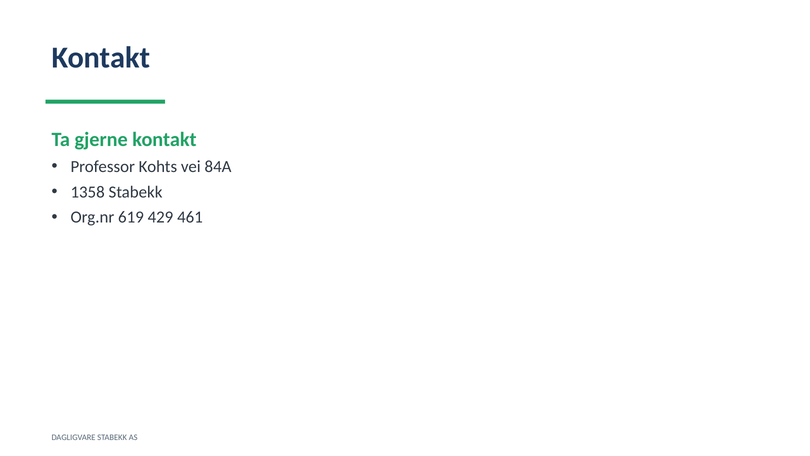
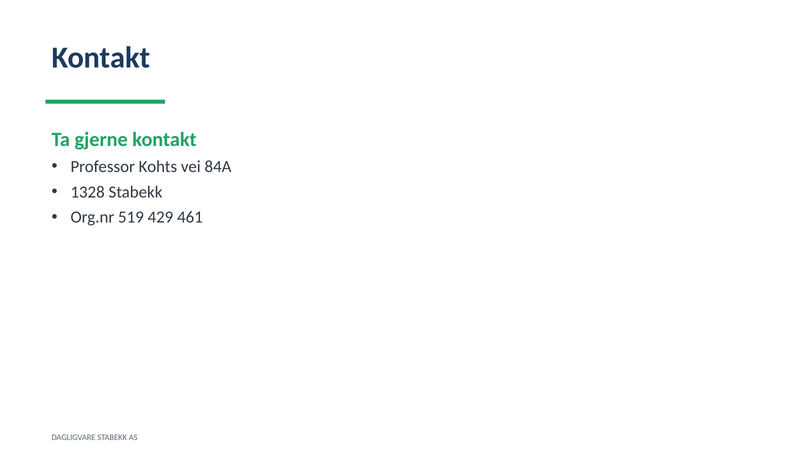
1358: 1358 -> 1328
619: 619 -> 519
